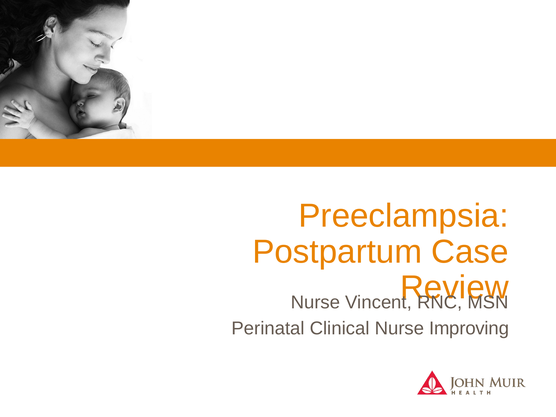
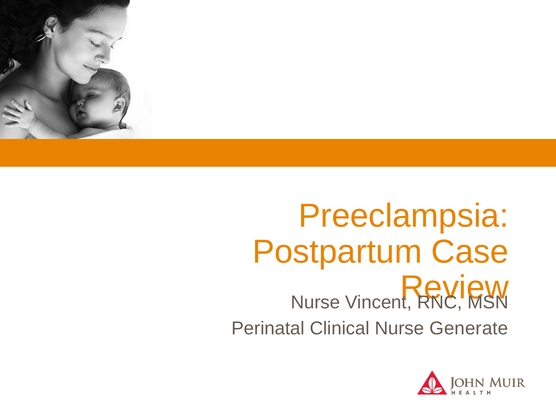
Improving: Improving -> Generate
